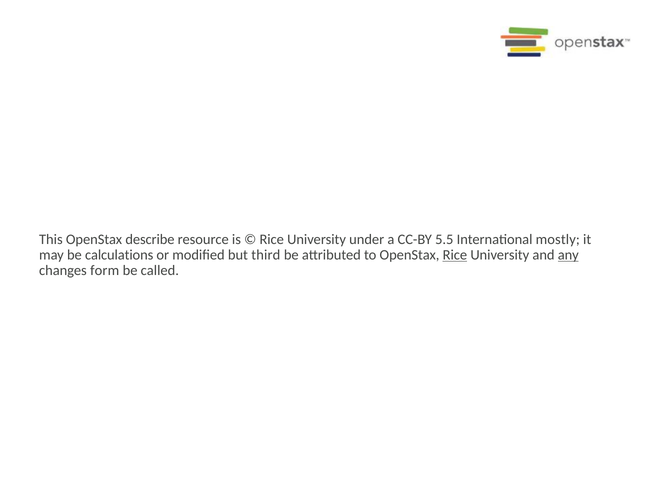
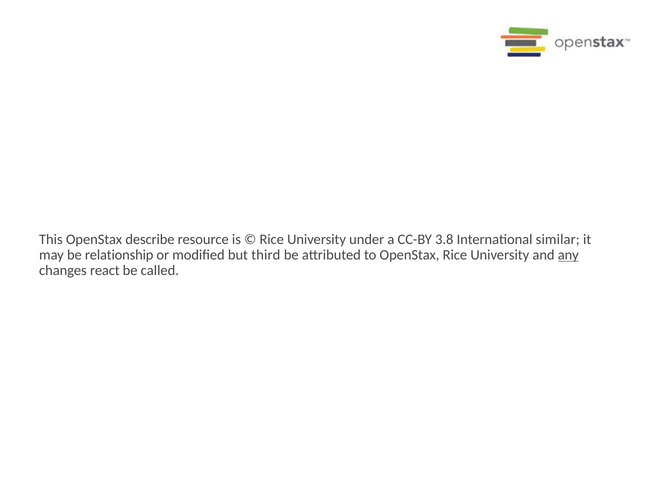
5.5: 5.5 -> 3.8
mostly: mostly -> similar
calculations: calculations -> relationship
Rice at (455, 255) underline: present -> none
form: form -> react
